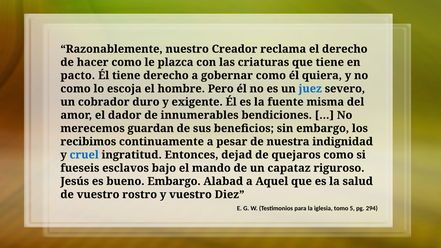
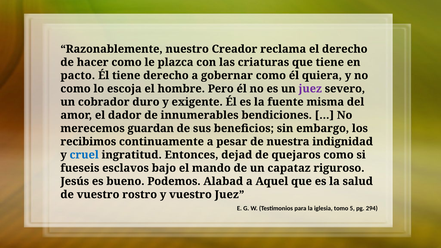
juez at (310, 89) colour: blue -> purple
bueno Embargo: Embargo -> Podemos
vuestro Diez: Diez -> Juez
